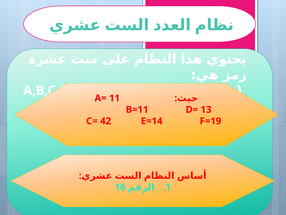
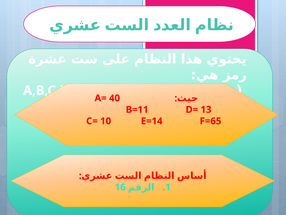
11: 11 -> 40
42: 42 -> 10
F=19: F=19 -> F=65
